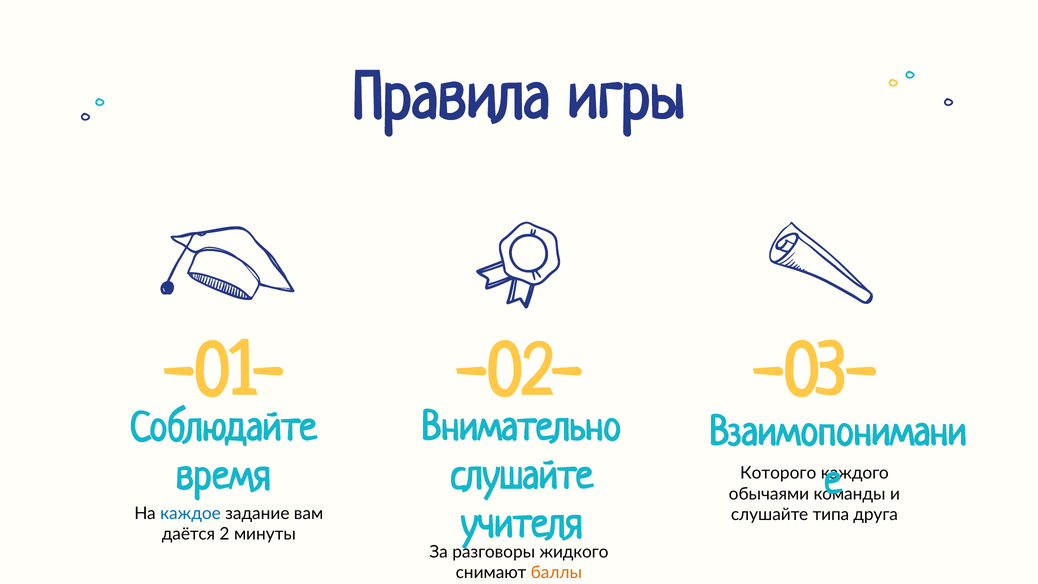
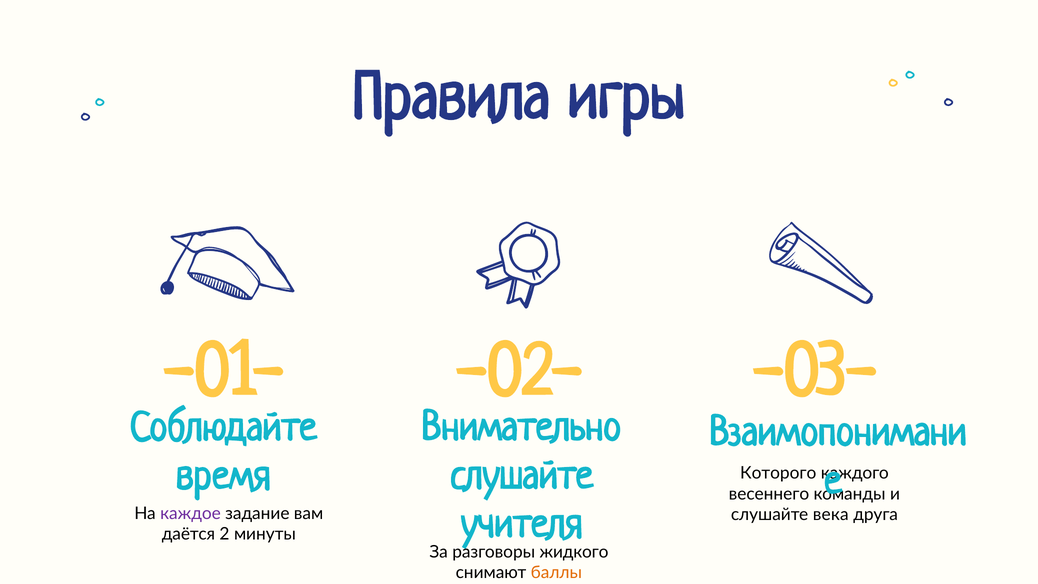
обычаями: обычаями -> весеннего
каждое colour: blue -> purple
типа: типа -> века
